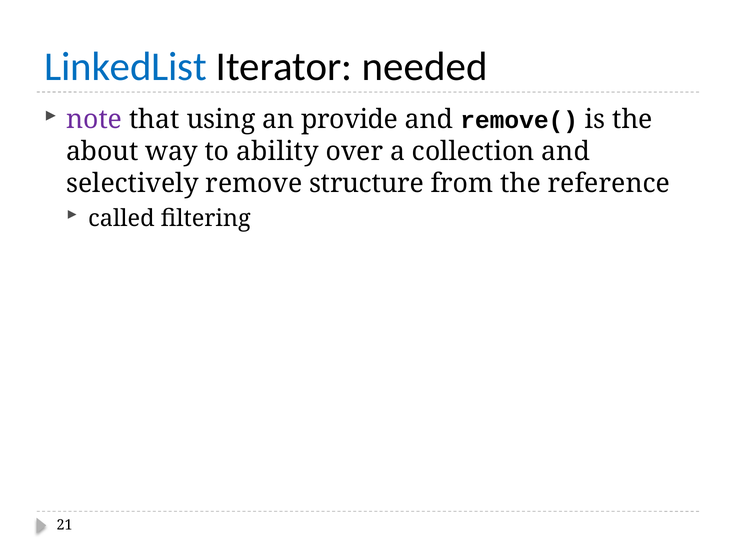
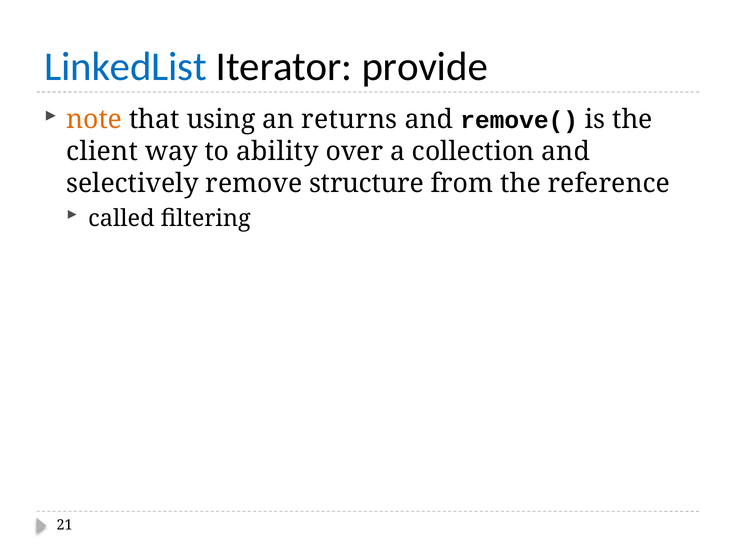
needed: needed -> provide
note colour: purple -> orange
provide: provide -> returns
about: about -> client
